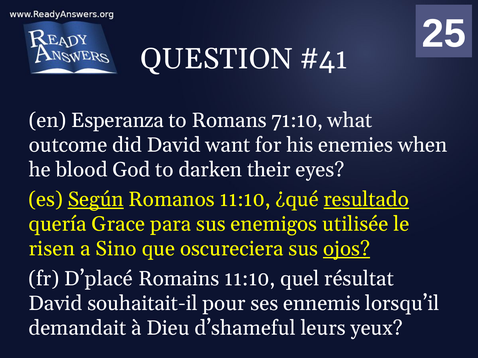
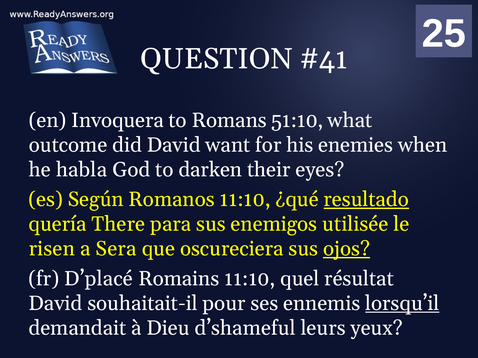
Esperanza: Esperanza -> Invoquera
71:10: 71:10 -> 51:10
blood: blood -> habla
Según underline: present -> none
Grace: Grace -> There
Sino: Sino -> Sera
lorsqu’il underline: none -> present
